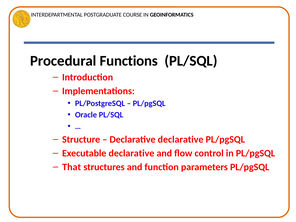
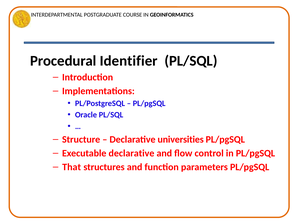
Functions: Functions -> Identifier
Declarative declarative: declarative -> universities
